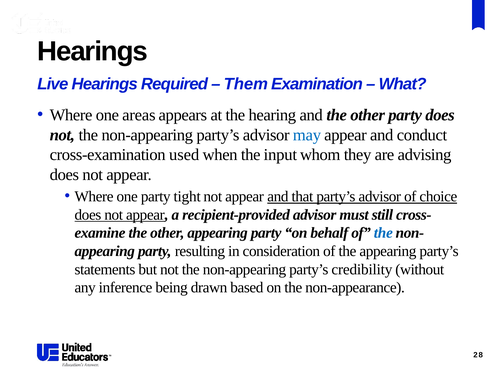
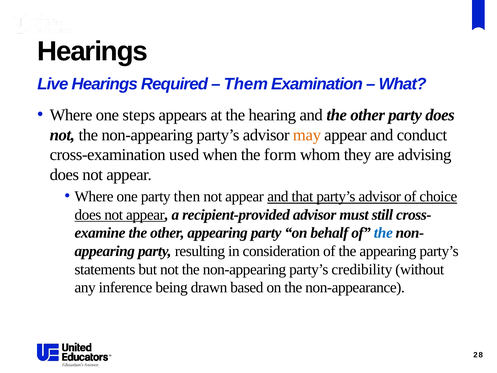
areas: areas -> steps
may colour: blue -> orange
input: input -> form
tight: tight -> then
